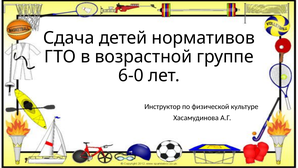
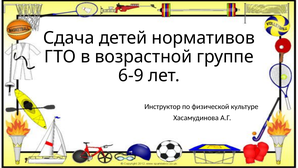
6-0: 6-0 -> 6-9
